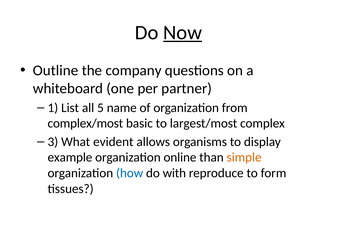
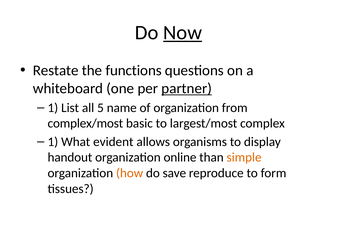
Outline: Outline -> Restate
company: company -> functions
partner underline: none -> present
3 at (53, 142): 3 -> 1
example: example -> handout
how colour: blue -> orange
with: with -> save
